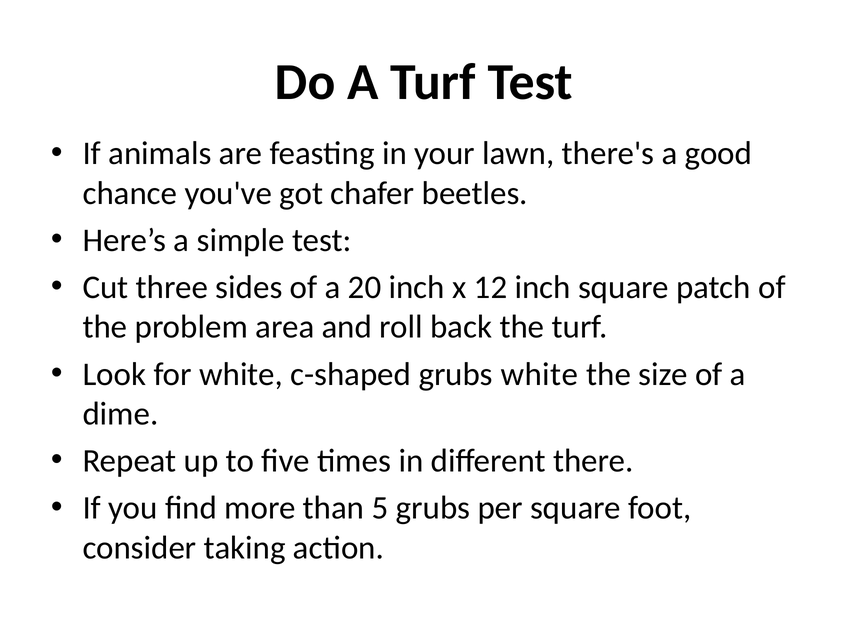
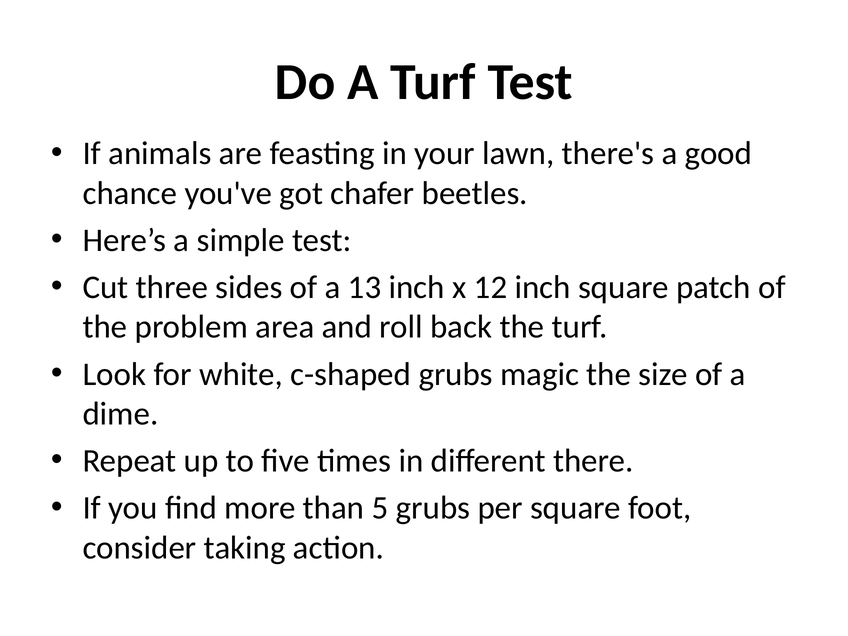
20: 20 -> 13
grubs white: white -> magic
